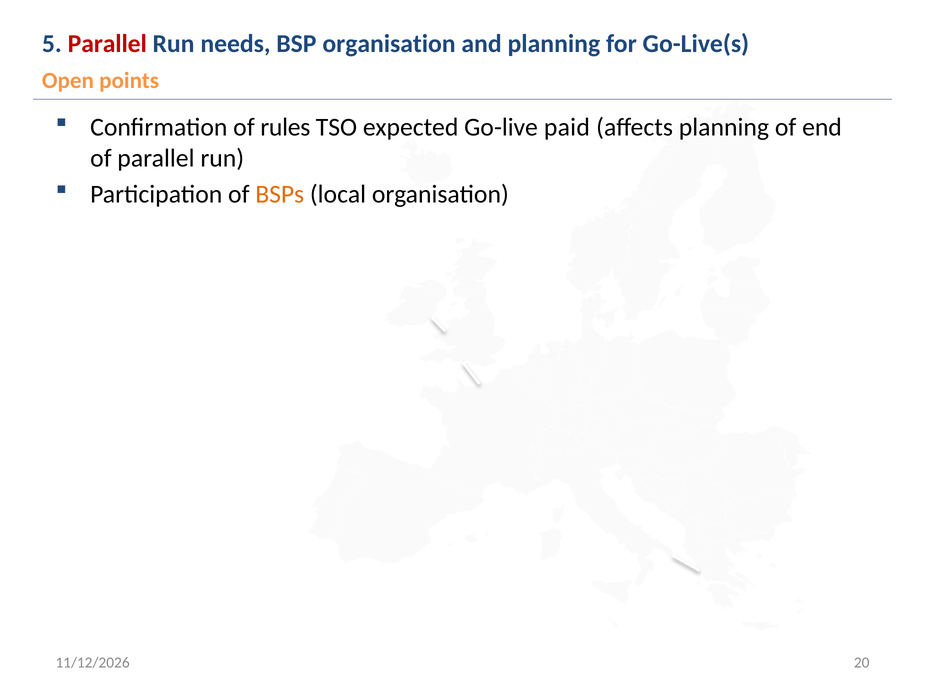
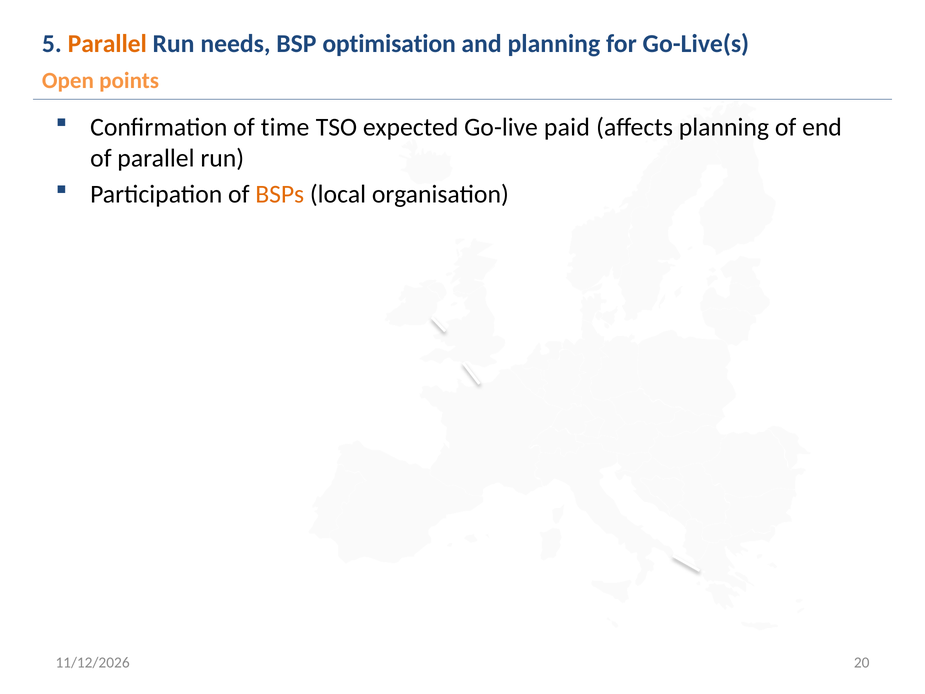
Parallel at (107, 44) colour: red -> orange
BSP organisation: organisation -> optimisation
rules: rules -> time
